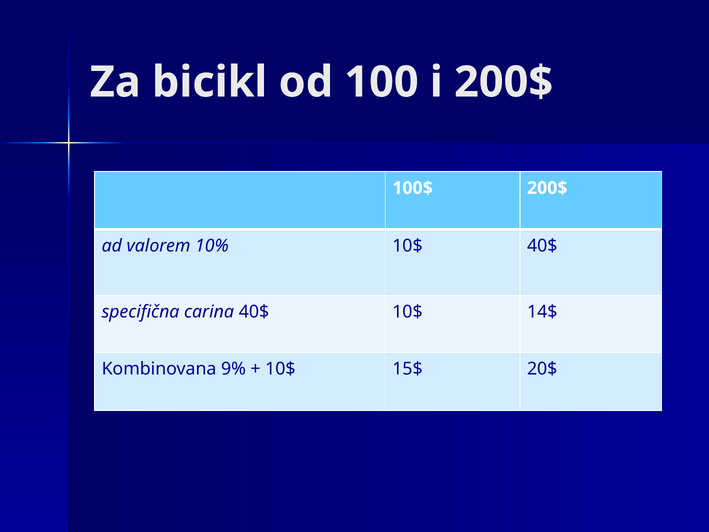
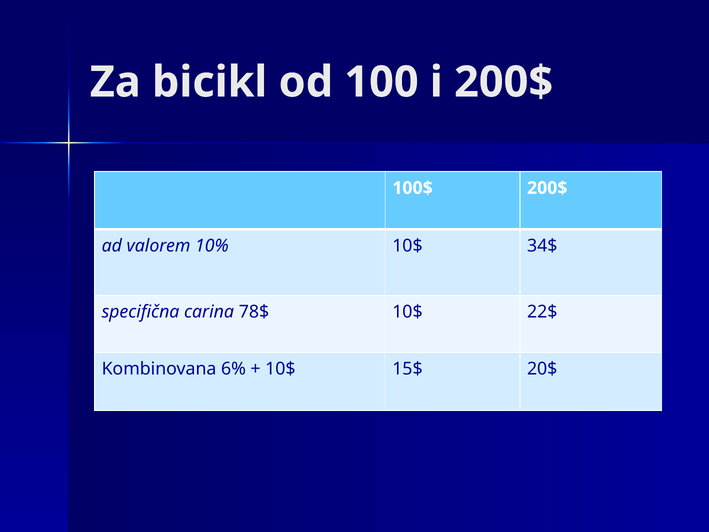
10$ 40$: 40$ -> 34$
carina 40$: 40$ -> 78$
14$: 14$ -> 22$
9%: 9% -> 6%
